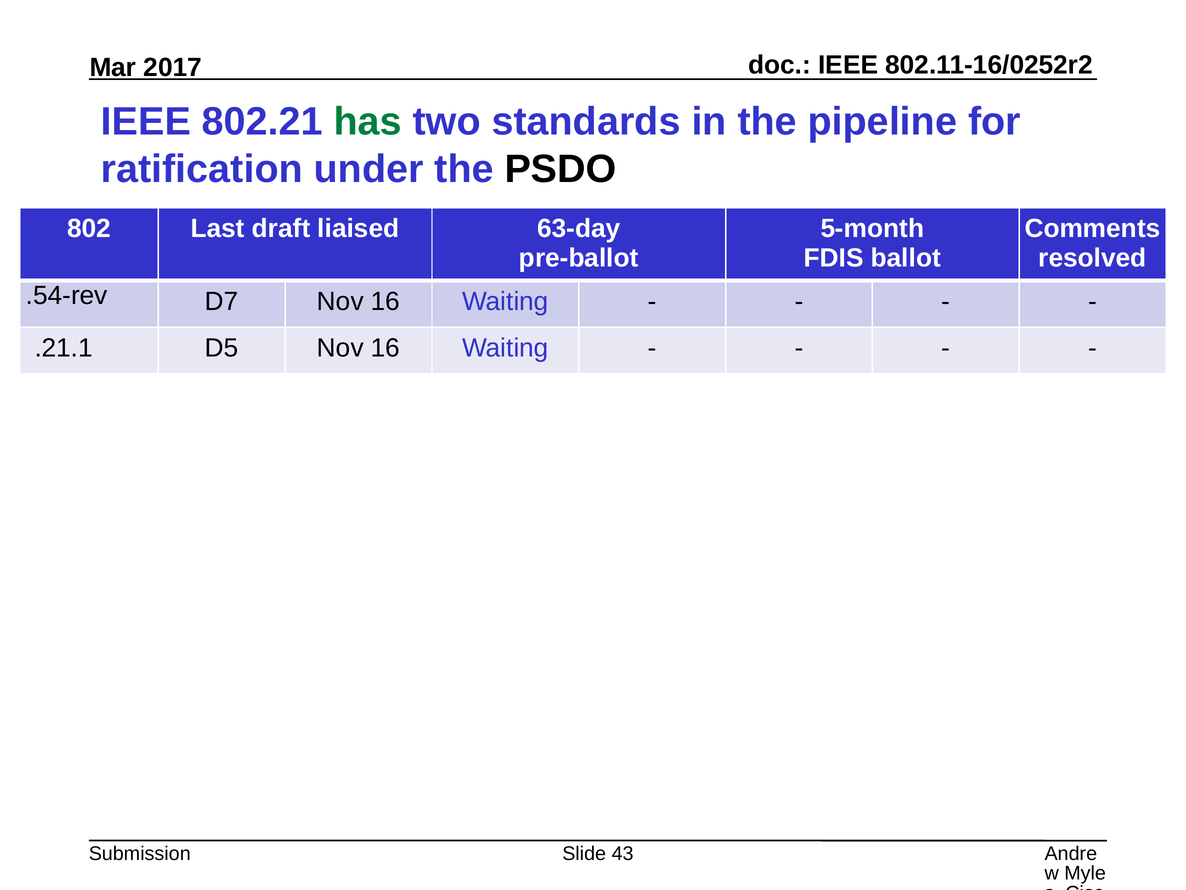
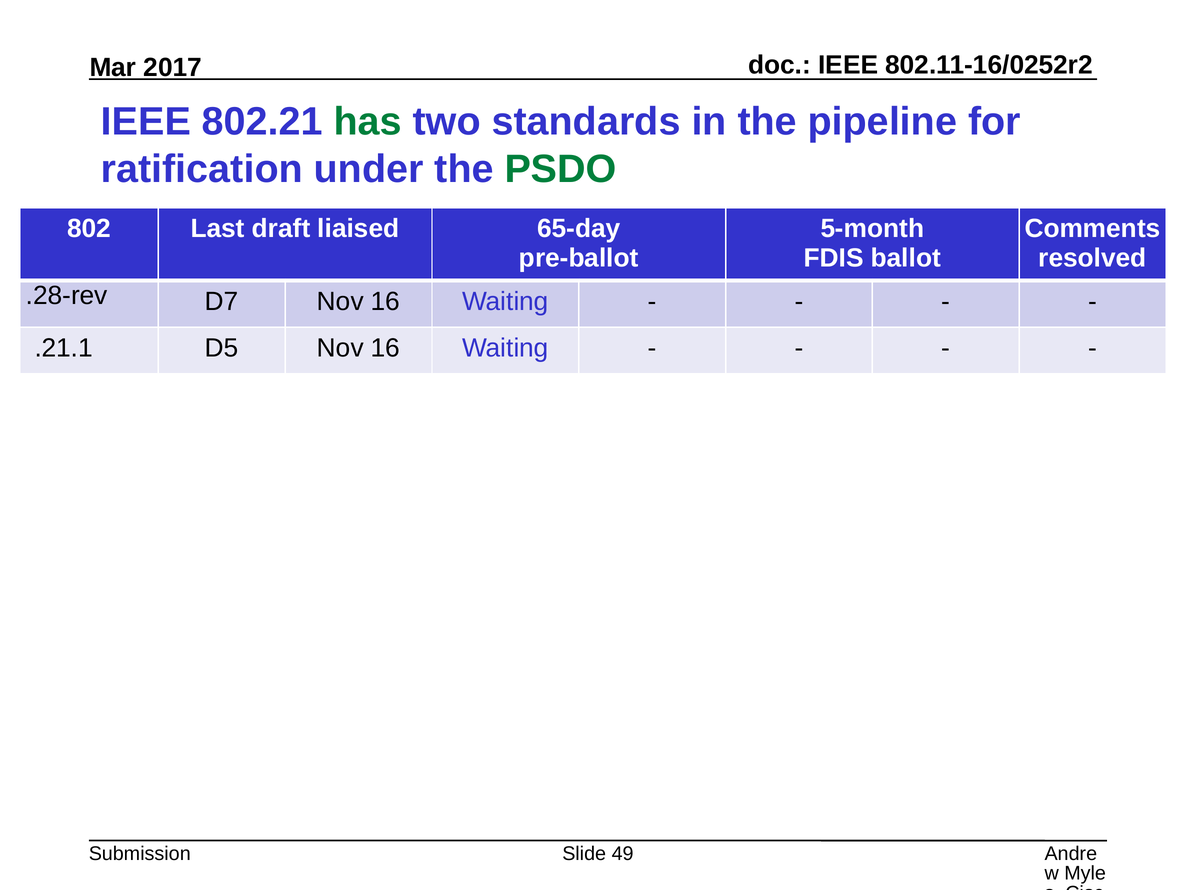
PSDO colour: black -> green
63-day: 63-day -> 65-day
.54-rev: .54-rev -> .28-rev
43: 43 -> 49
